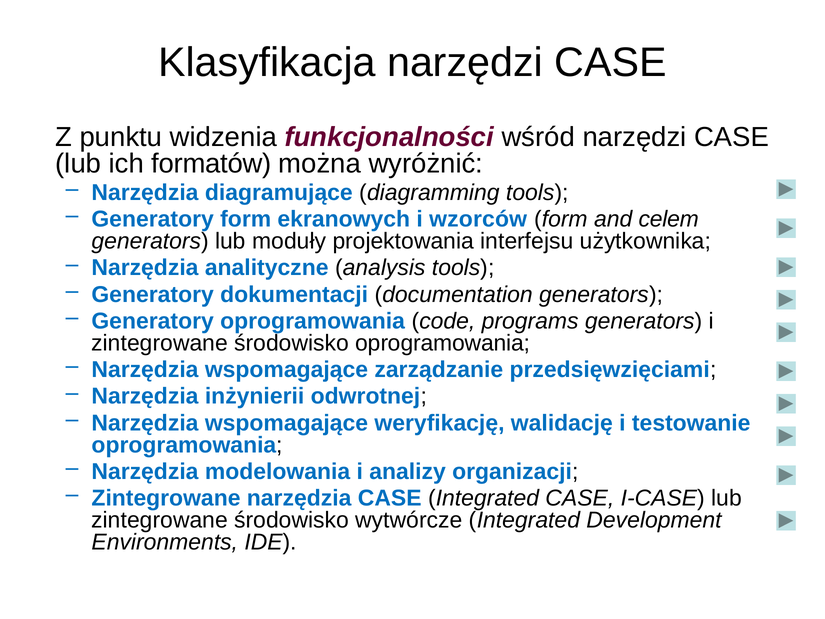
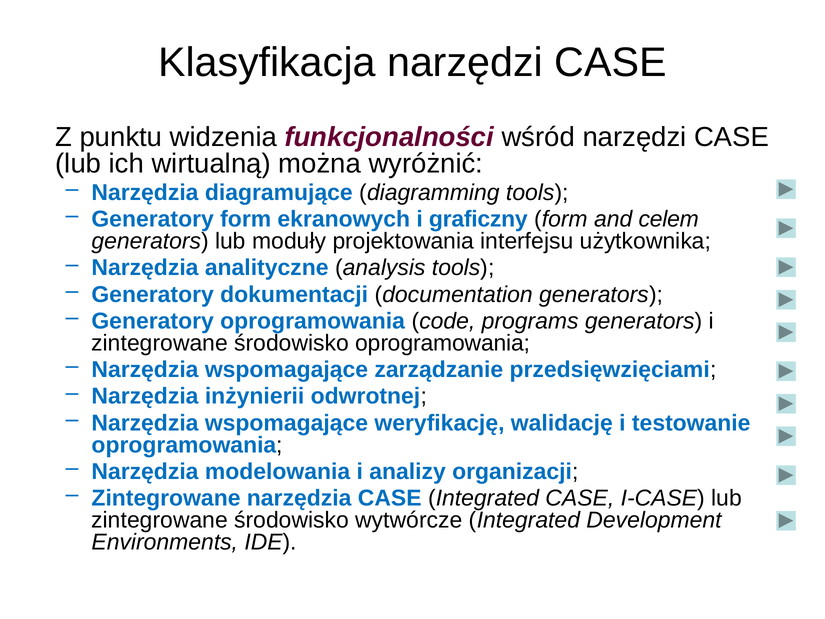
formatów: formatów -> wirtualną
wzorców: wzorców -> graficzny
